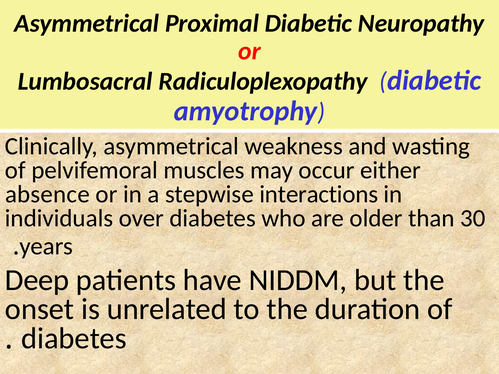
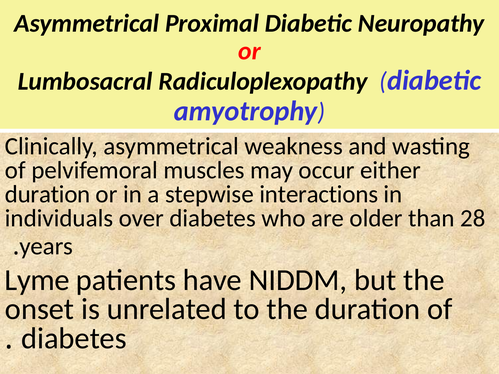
absence at (47, 194): absence -> duration
30: 30 -> 28
Deep: Deep -> Lyme
